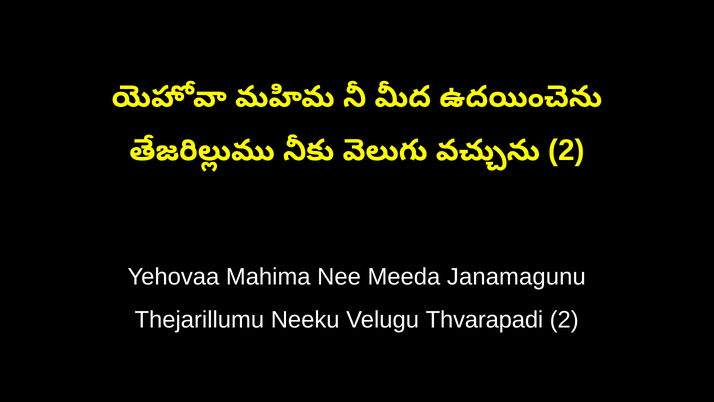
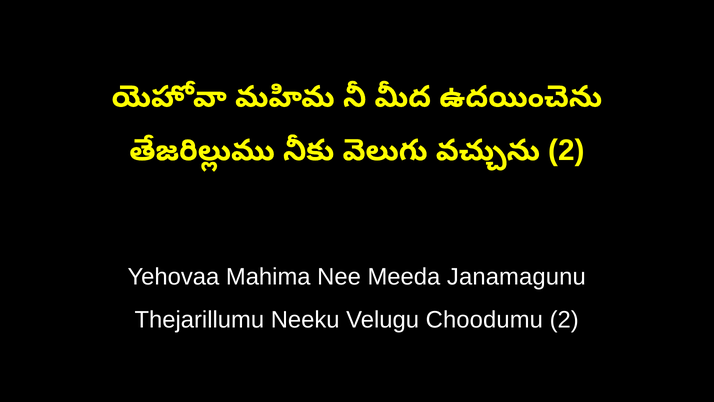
Thvarapadi: Thvarapadi -> Choodumu
